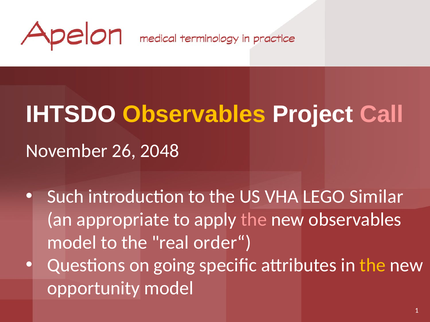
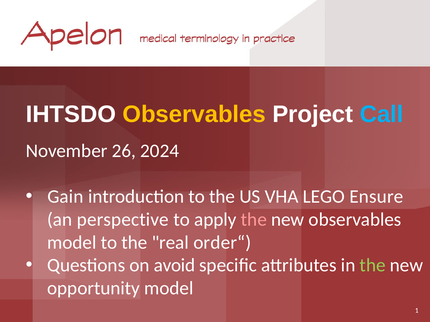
Call colour: pink -> light blue
2048: 2048 -> 2024
Such: Such -> Gain
Similar: Similar -> Ensure
appropriate: appropriate -> perspective
going: going -> avoid
the at (373, 266) colour: yellow -> light green
